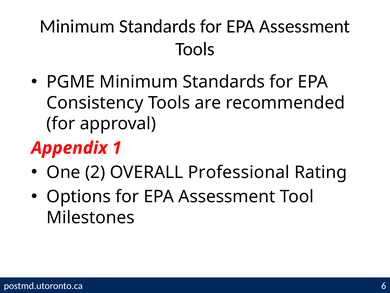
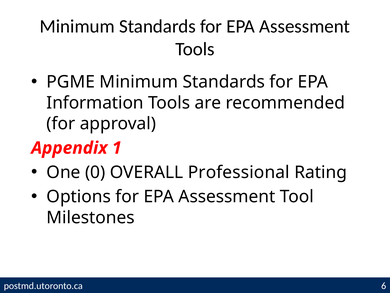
Consistency: Consistency -> Information
2: 2 -> 0
